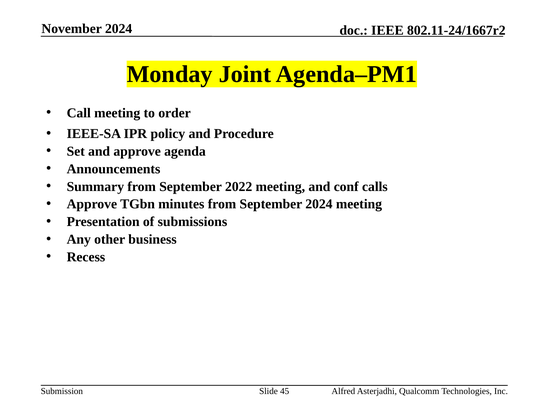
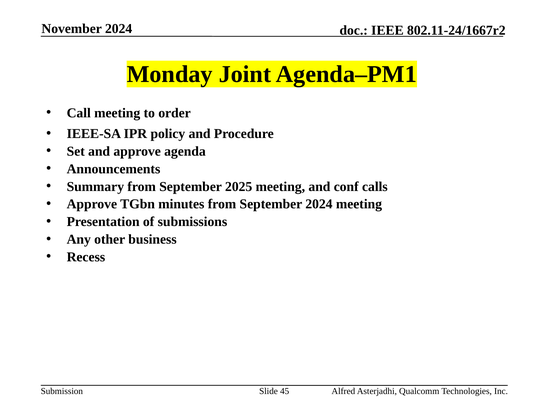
2022: 2022 -> 2025
